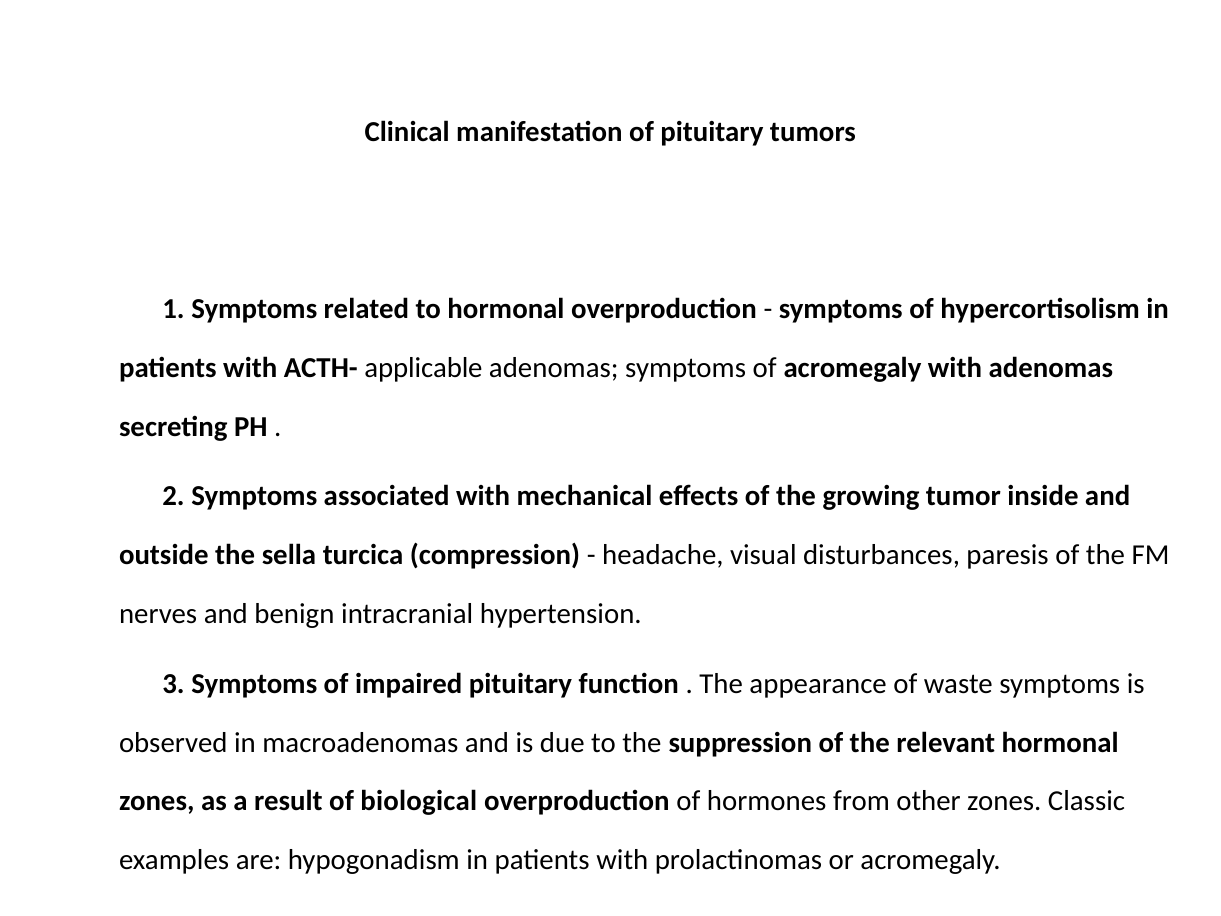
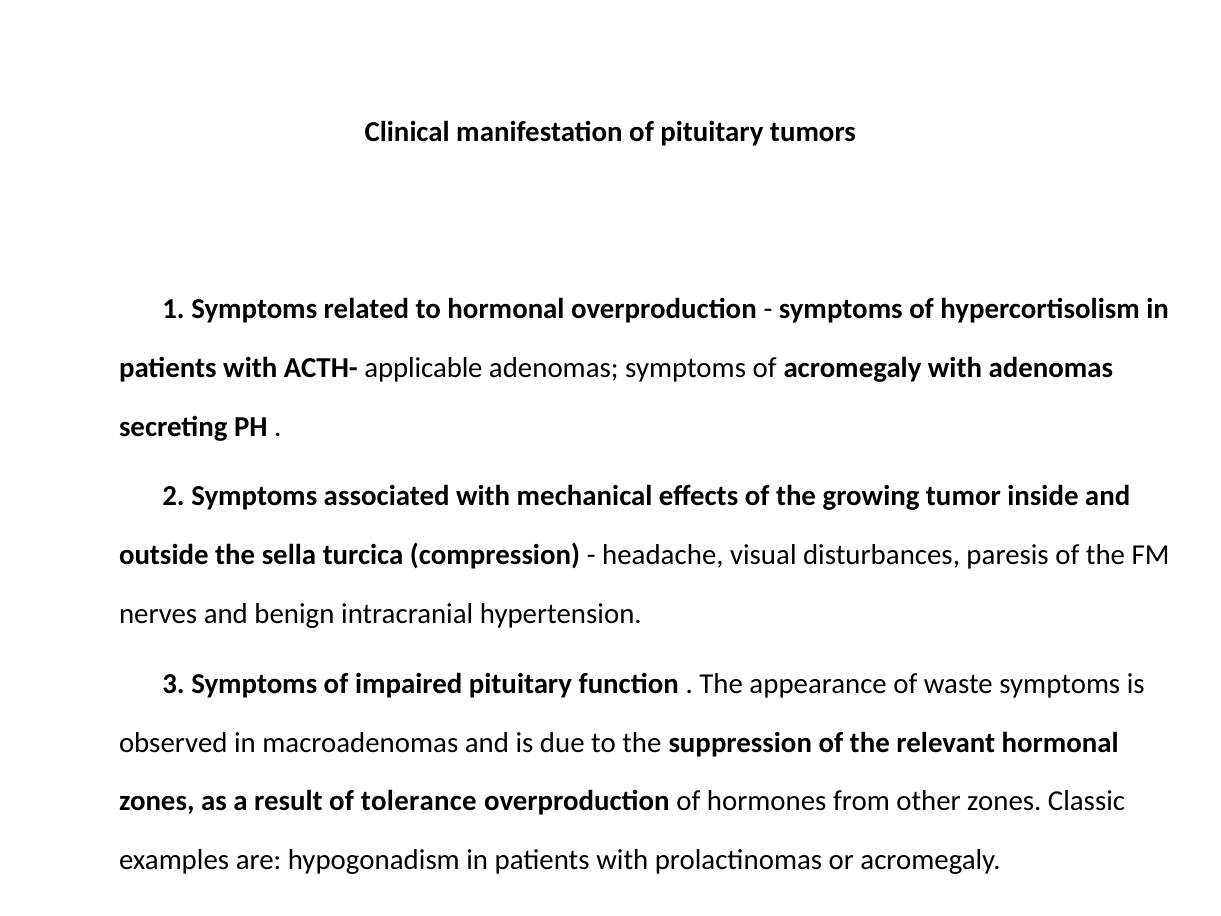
biological: biological -> tolerance
